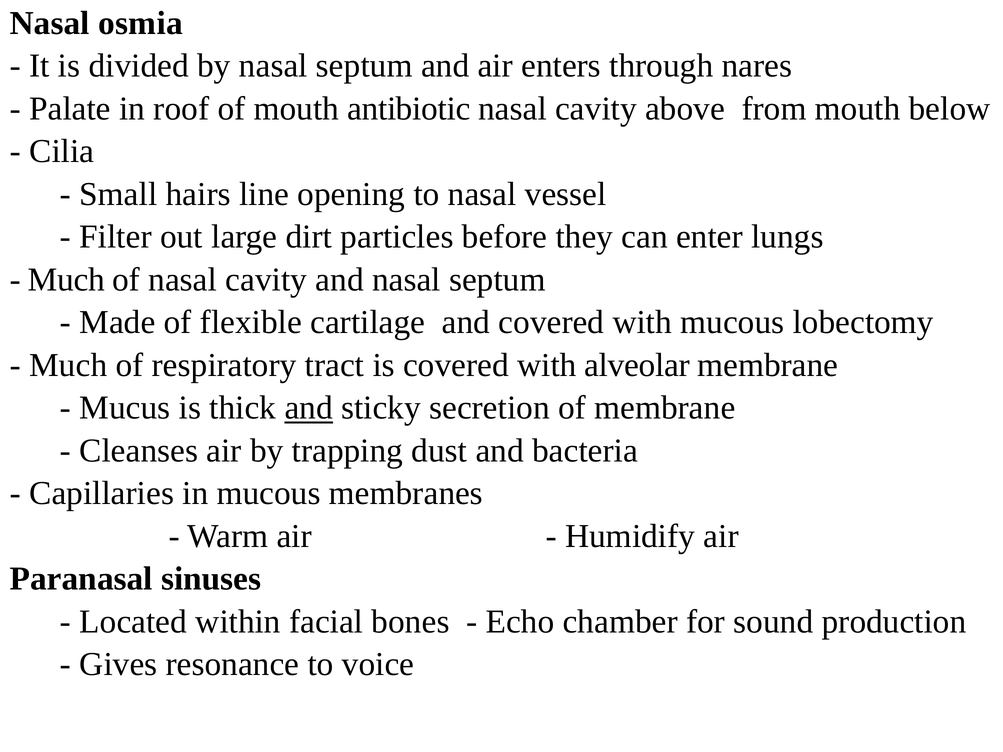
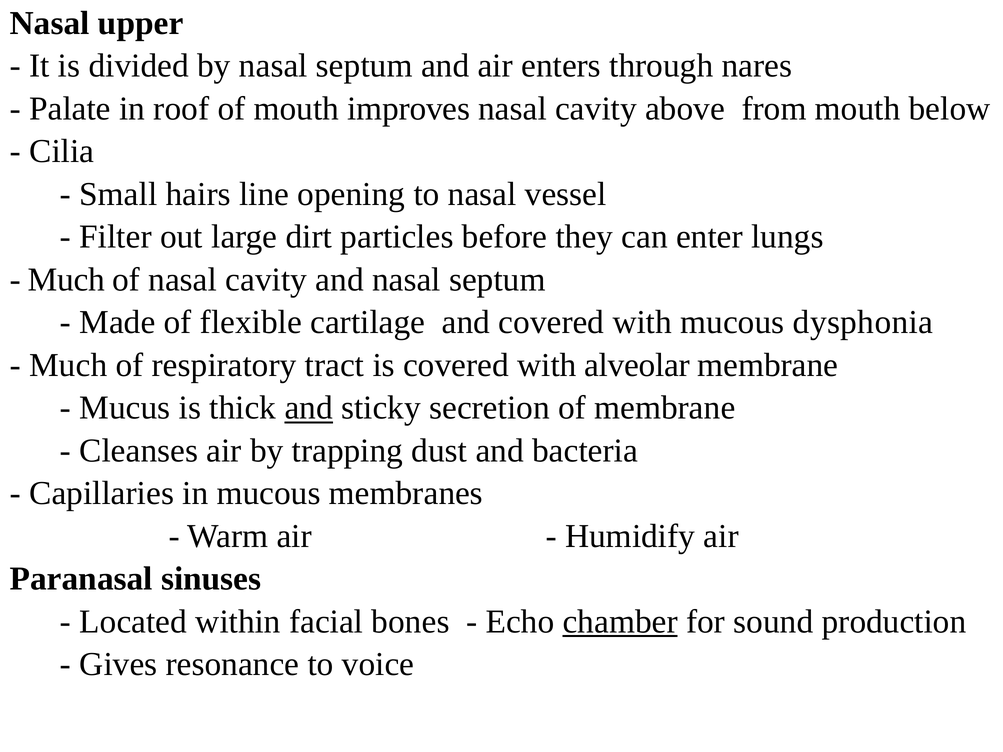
osmia: osmia -> upper
antibiotic: antibiotic -> improves
lobectomy: lobectomy -> dysphonia
chamber underline: none -> present
